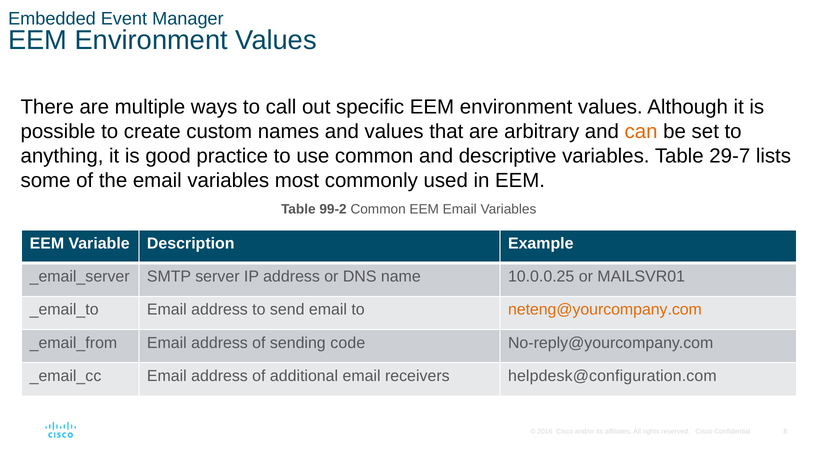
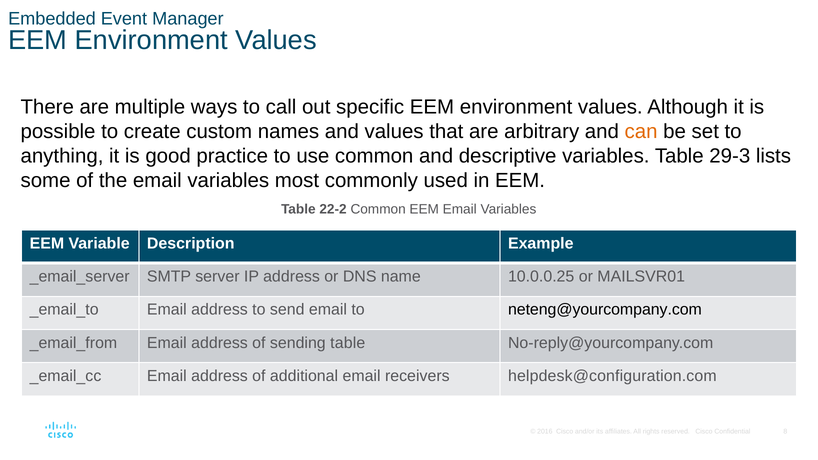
29-7: 29-7 -> 29-3
99-2: 99-2 -> 22-2
neteng@yourcompany.com colour: orange -> black
sending code: code -> table
